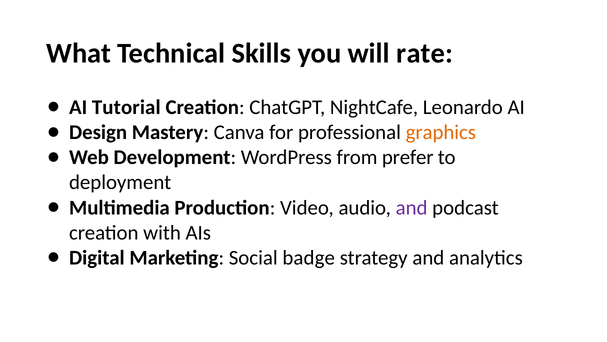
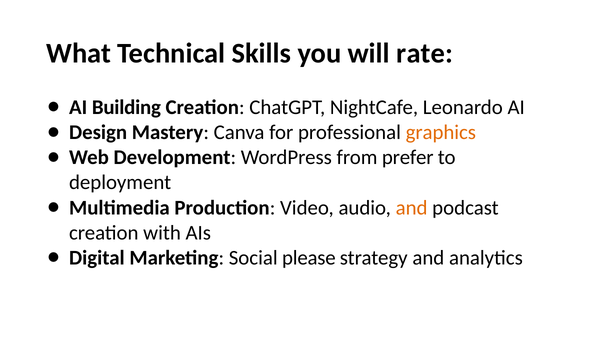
Tutorial: Tutorial -> Building
and at (412, 207) colour: purple -> orange
badge: badge -> please
